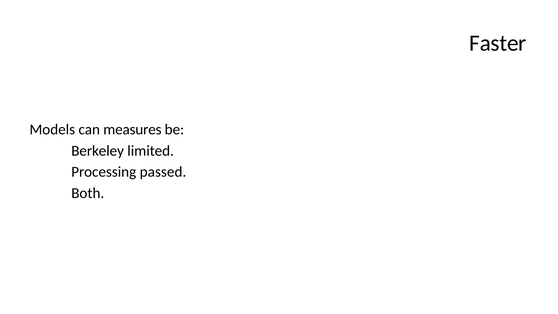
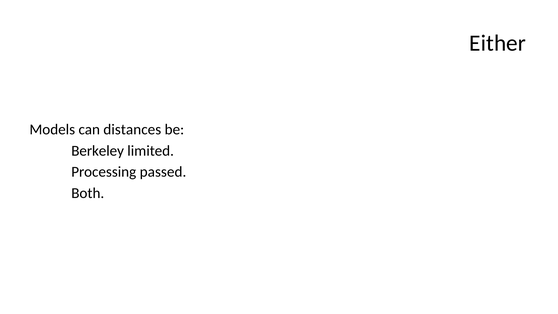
Faster: Faster -> Either
measures: measures -> distances
